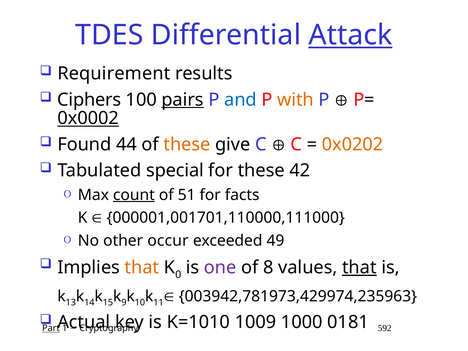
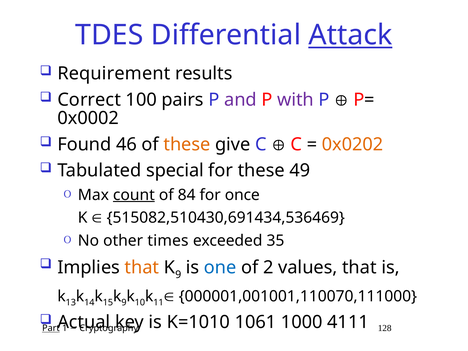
Ciphers: Ciphers -> Correct
pairs underline: present -> none
and colour: blue -> purple
with colour: orange -> purple
0x0002 underline: present -> none
44: 44 -> 46
42: 42 -> 49
51: 51 -> 84
facts: facts -> once
000001,001701,110000,111000: 000001,001701,110000,111000 -> 515082,510430,691434,536469
occur: occur -> times
49: 49 -> 35
0 at (178, 275): 0 -> 9
one colour: purple -> blue
8: 8 -> 2
that at (359, 268) underline: present -> none
003942,781973,429974,235963: 003942,781973,429974,235963 -> 000001,001001,110070,111000
1009: 1009 -> 1061
0181: 0181 -> 4111
592: 592 -> 128
